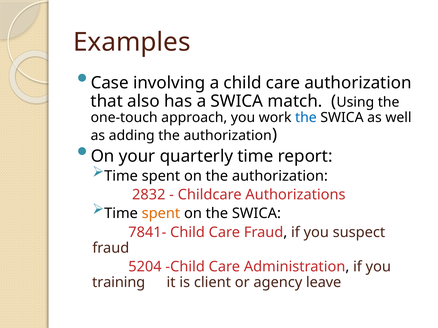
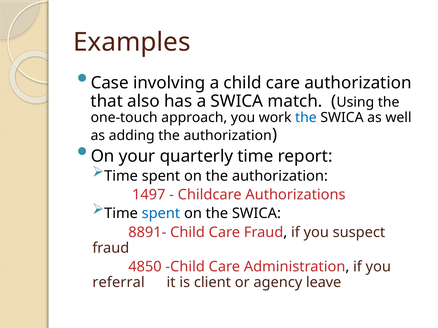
2832: 2832 -> 1497
spent at (161, 214) colour: orange -> blue
7841-: 7841- -> 8891-
5204: 5204 -> 4850
training: training -> referral
